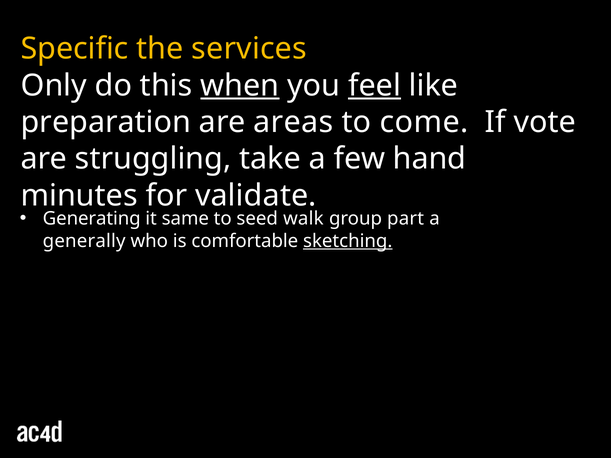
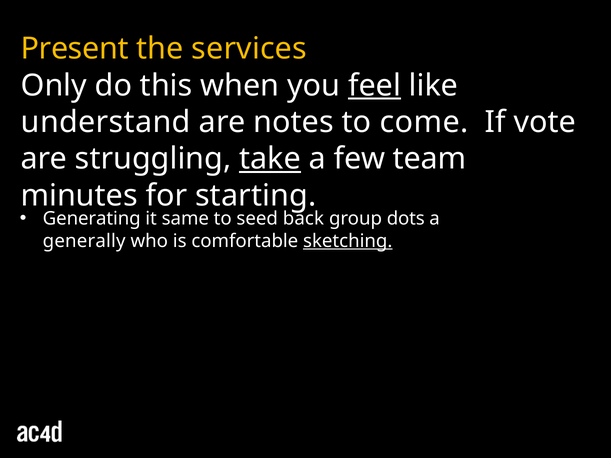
Specific: Specific -> Present
when underline: present -> none
preparation: preparation -> understand
areas: areas -> notes
take underline: none -> present
hand: hand -> team
validate: validate -> starting
walk: walk -> back
part: part -> dots
